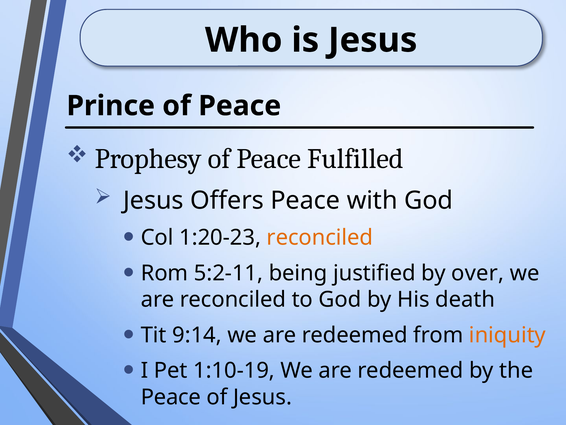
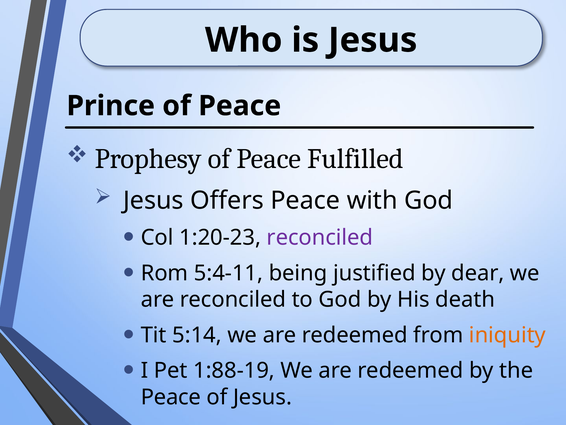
reconciled at (320, 237) colour: orange -> purple
5:2-11: 5:2-11 -> 5:4-11
over: over -> dear
9:14: 9:14 -> 5:14
1:10-19: 1:10-19 -> 1:88-19
